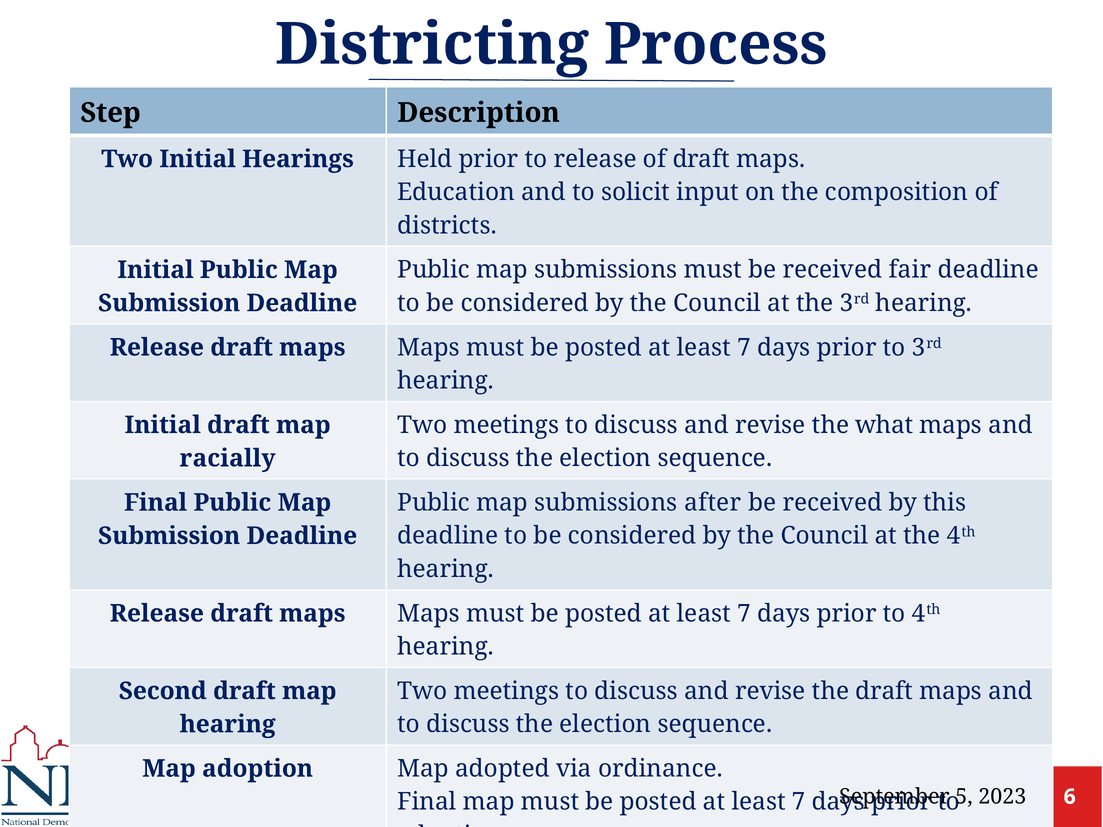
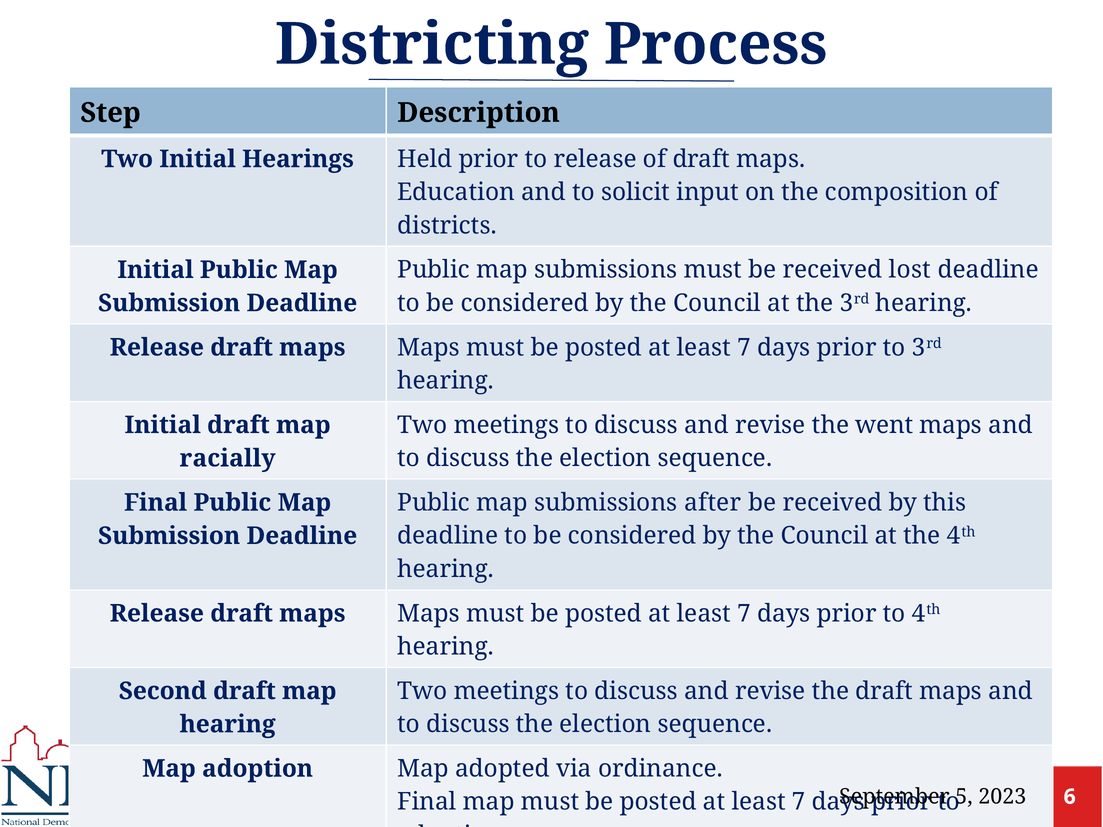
fair: fair -> lost
what: what -> went
